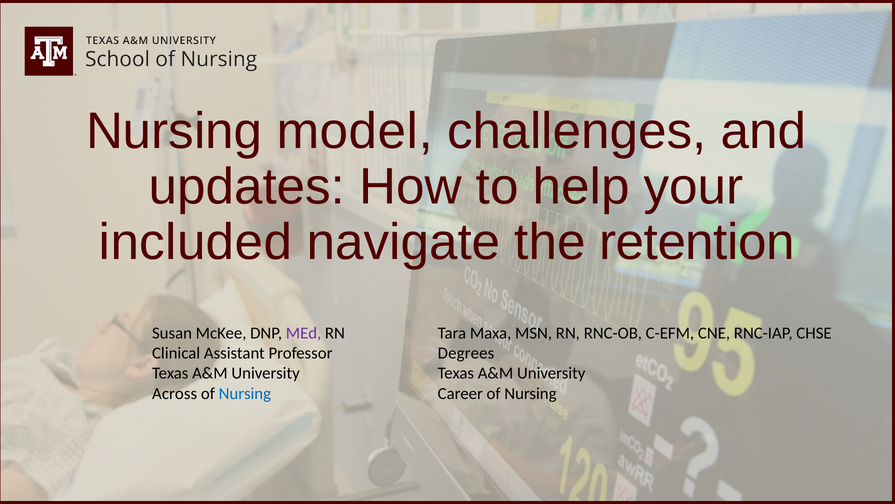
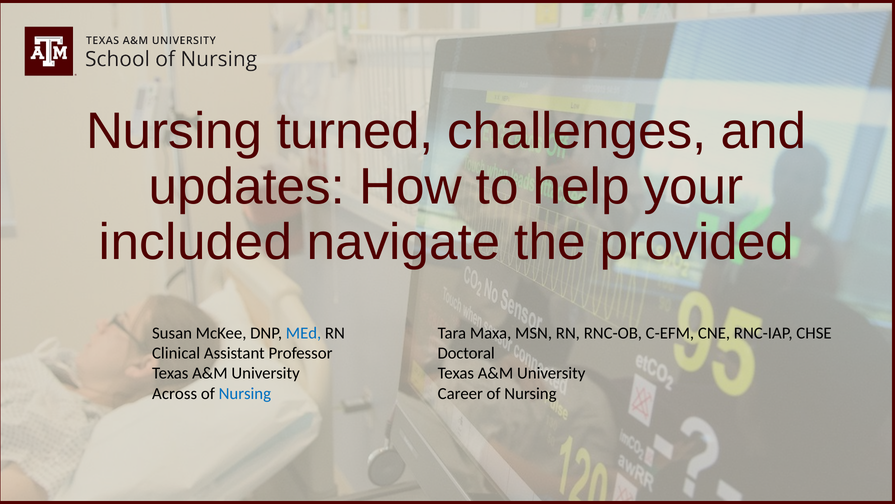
model: model -> turned
retention: retention -> provided
MEd colour: purple -> blue
Degrees: Degrees -> Doctoral
